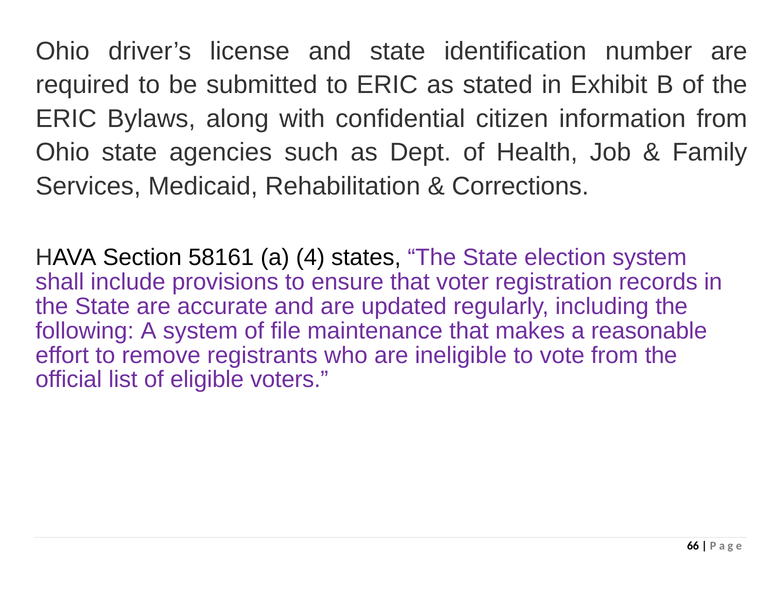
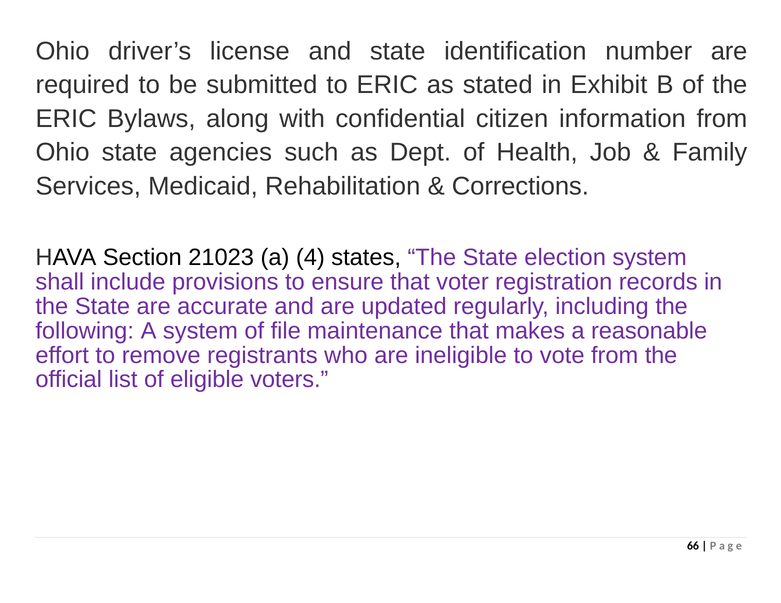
58161: 58161 -> 21023
